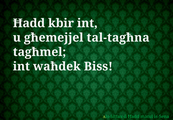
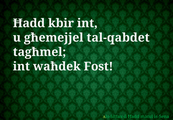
tal-tagħna: tal-tagħna -> tal-qabdet
Biss: Biss -> Fost
